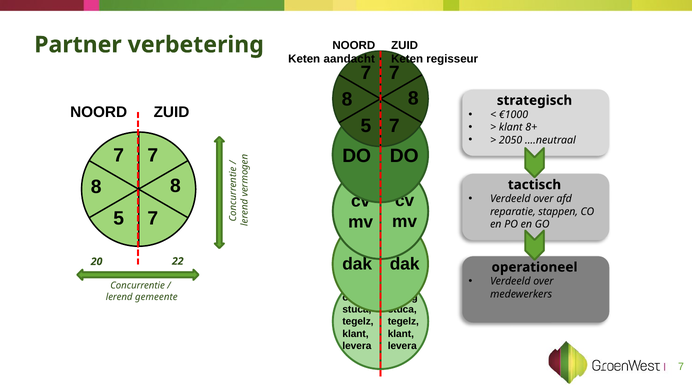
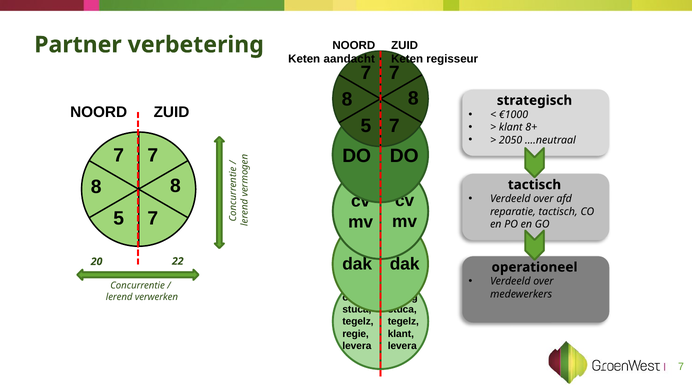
reparatie stappen: stappen -> tactisch
gemeente: gemeente -> verwerken
klant at (356, 333): klant -> regie
